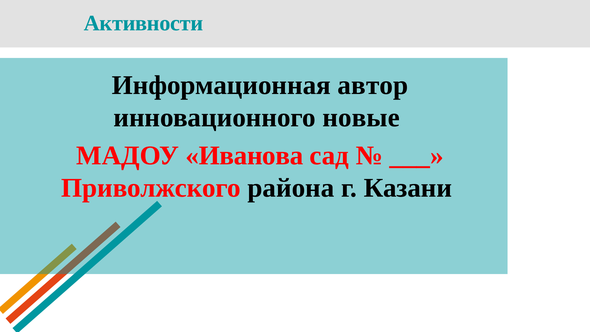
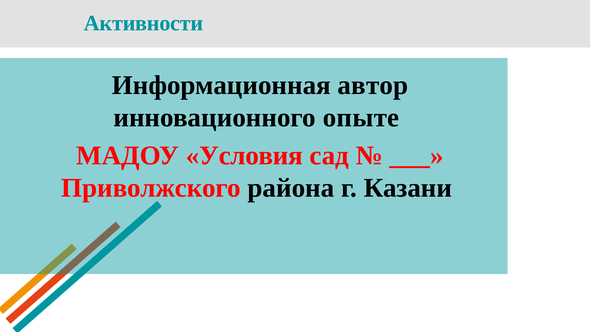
новые: новые -> опыте
Иванова: Иванова -> Условия
